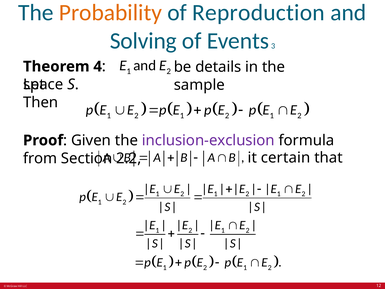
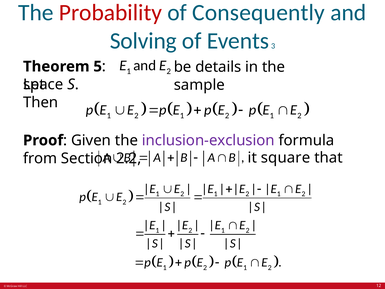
Probability colour: orange -> red
Reproduction: Reproduction -> Consequently
4: 4 -> 5
certain: certain -> square
